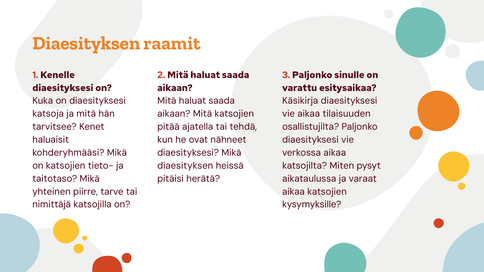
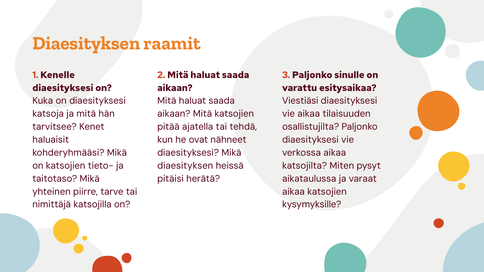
Käsikirja: Käsikirja -> Viestiäsi
